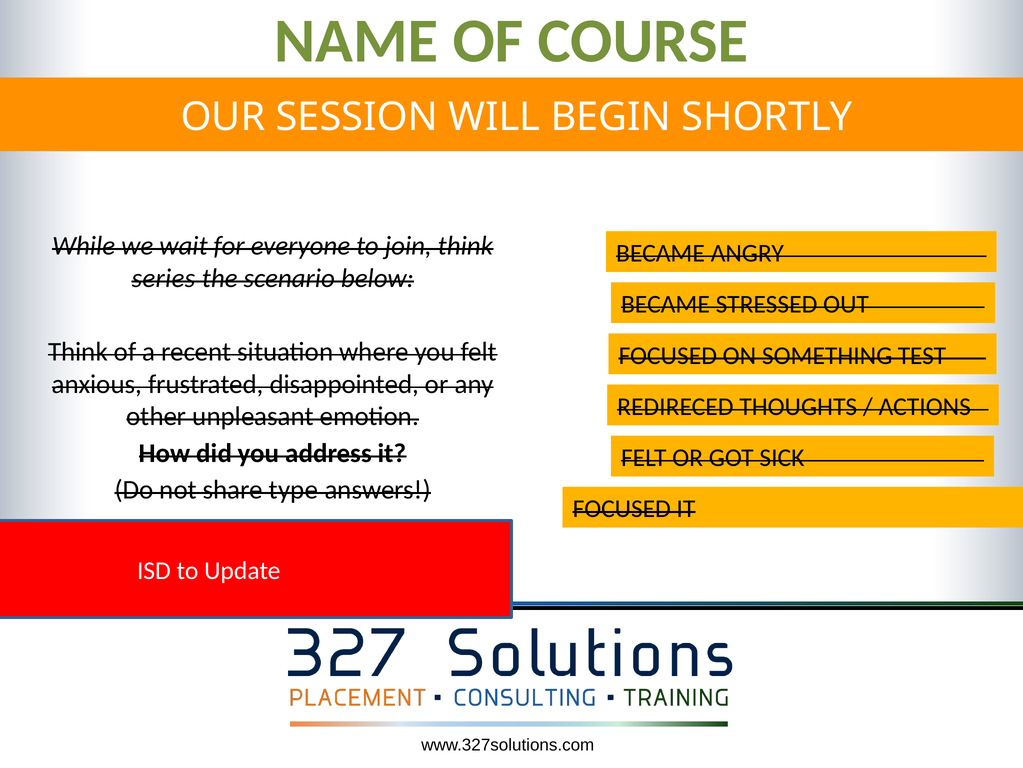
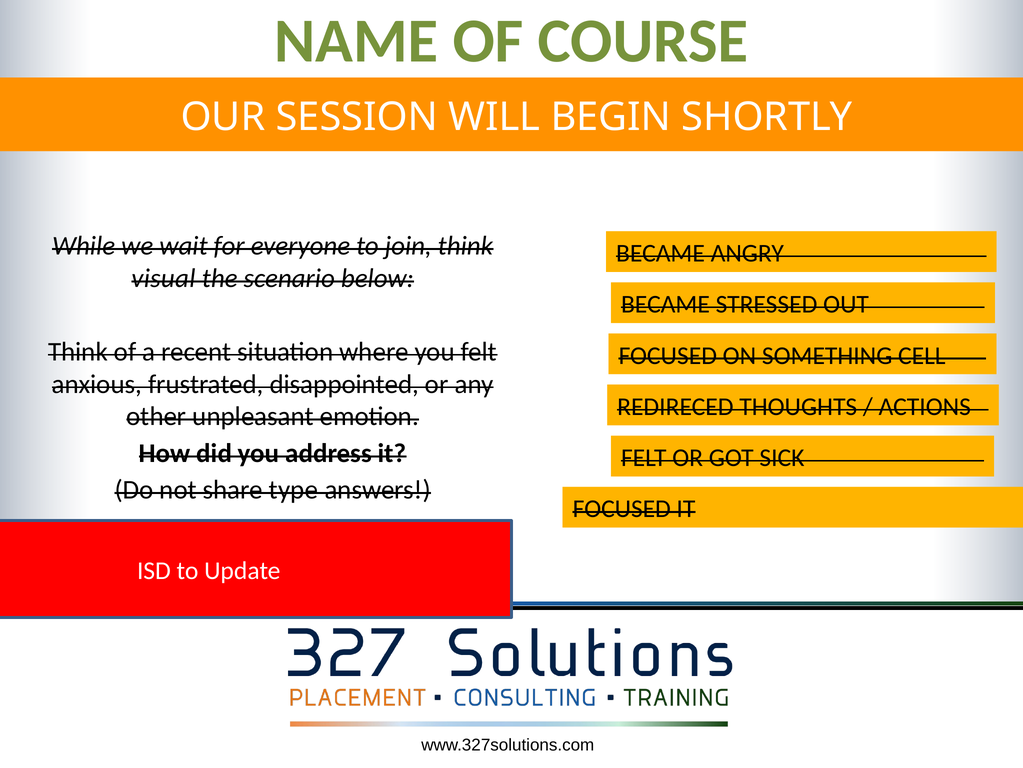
series: series -> visual
TEST: TEST -> CELL
